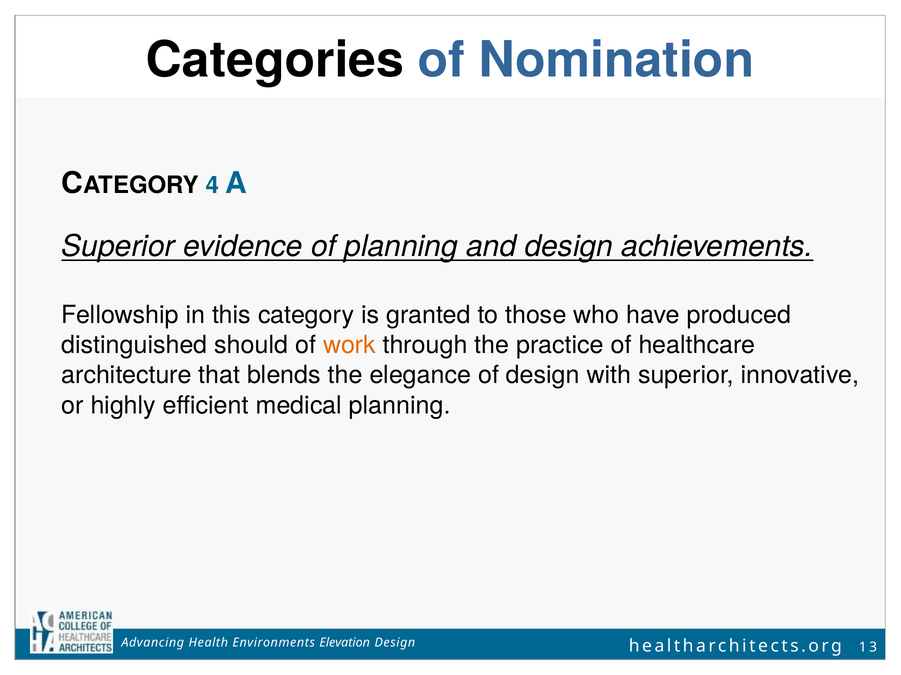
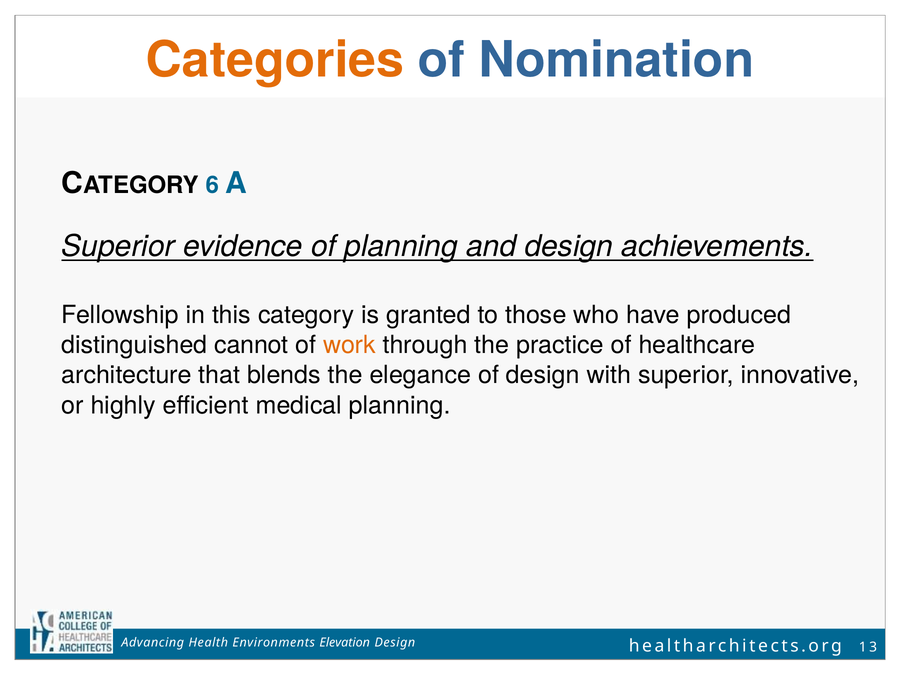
Categories colour: black -> orange
4: 4 -> 6
should: should -> cannot
